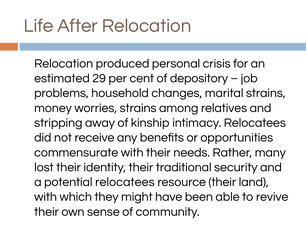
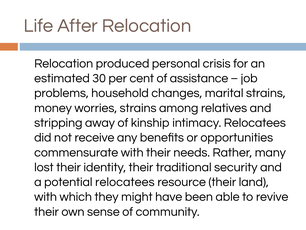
29: 29 -> 30
depository: depository -> assistance
